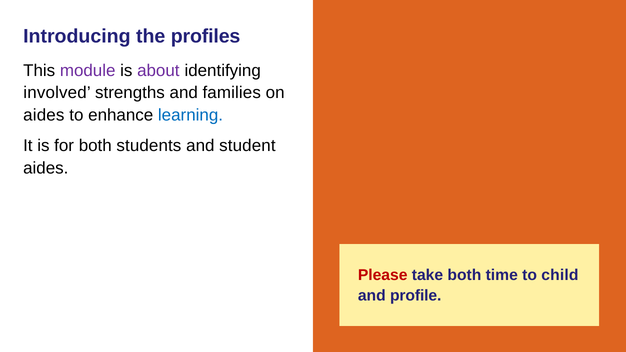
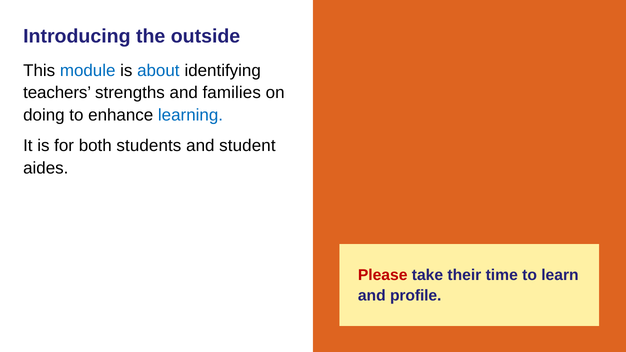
profiles: profiles -> outside
module colour: purple -> blue
about colour: purple -> blue
involved: involved -> teachers
aides at (44, 115): aides -> doing
take both: both -> their
child: child -> learn
